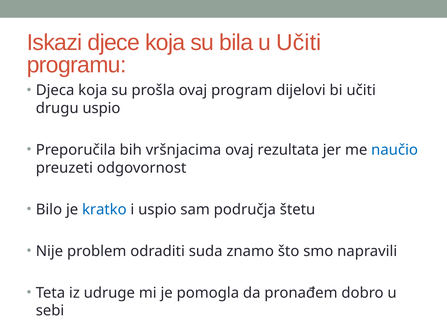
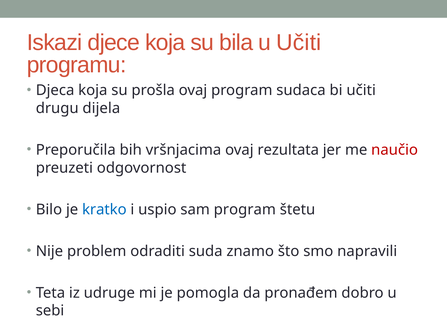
dijelovi: dijelovi -> sudaca
drugu uspio: uspio -> dijela
naučio colour: blue -> red
sam područja: područja -> program
